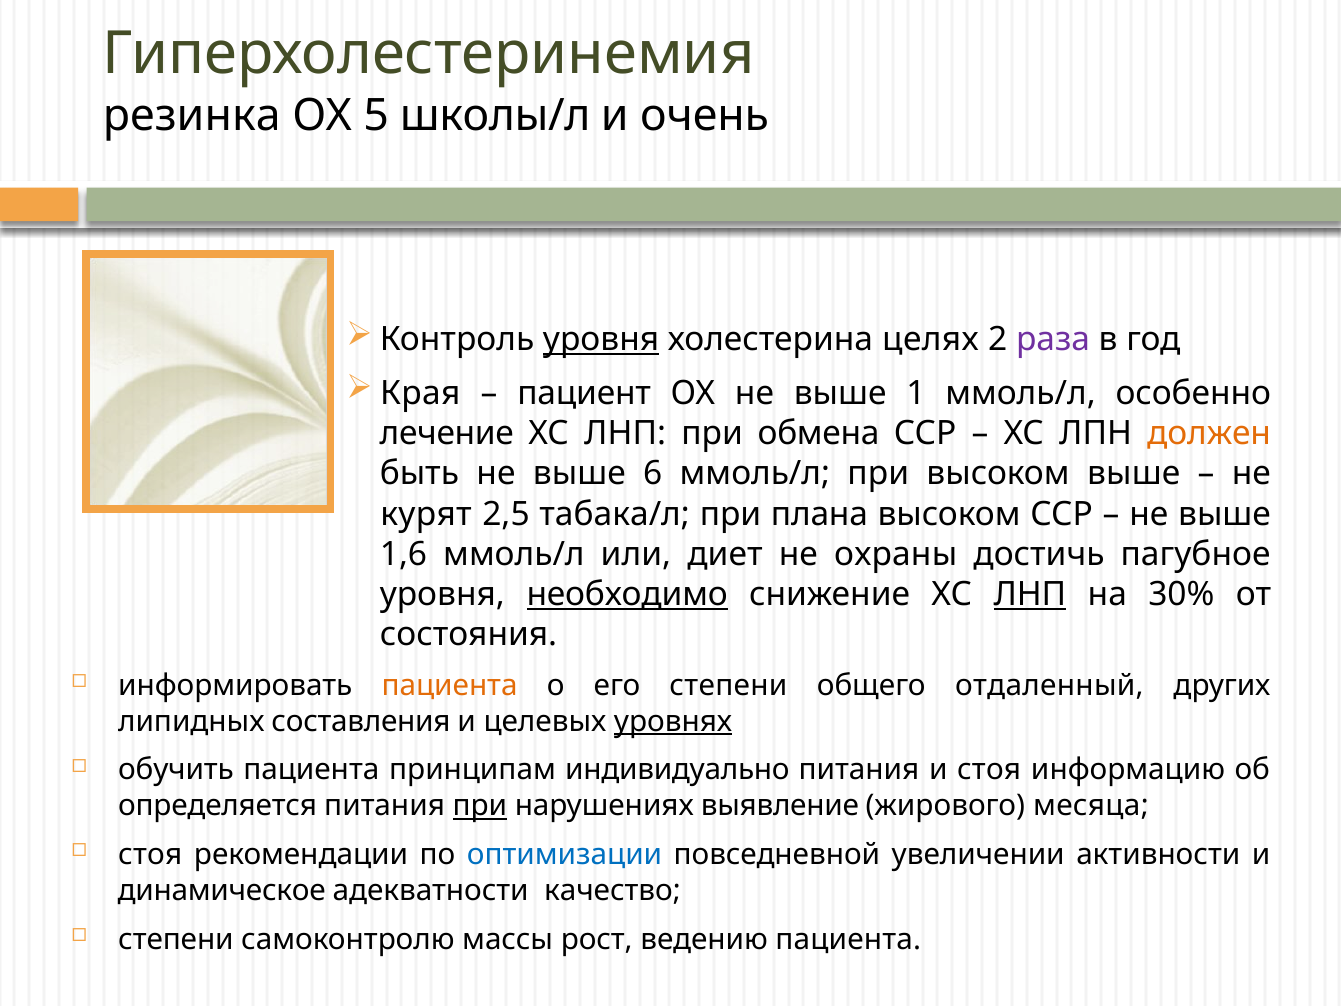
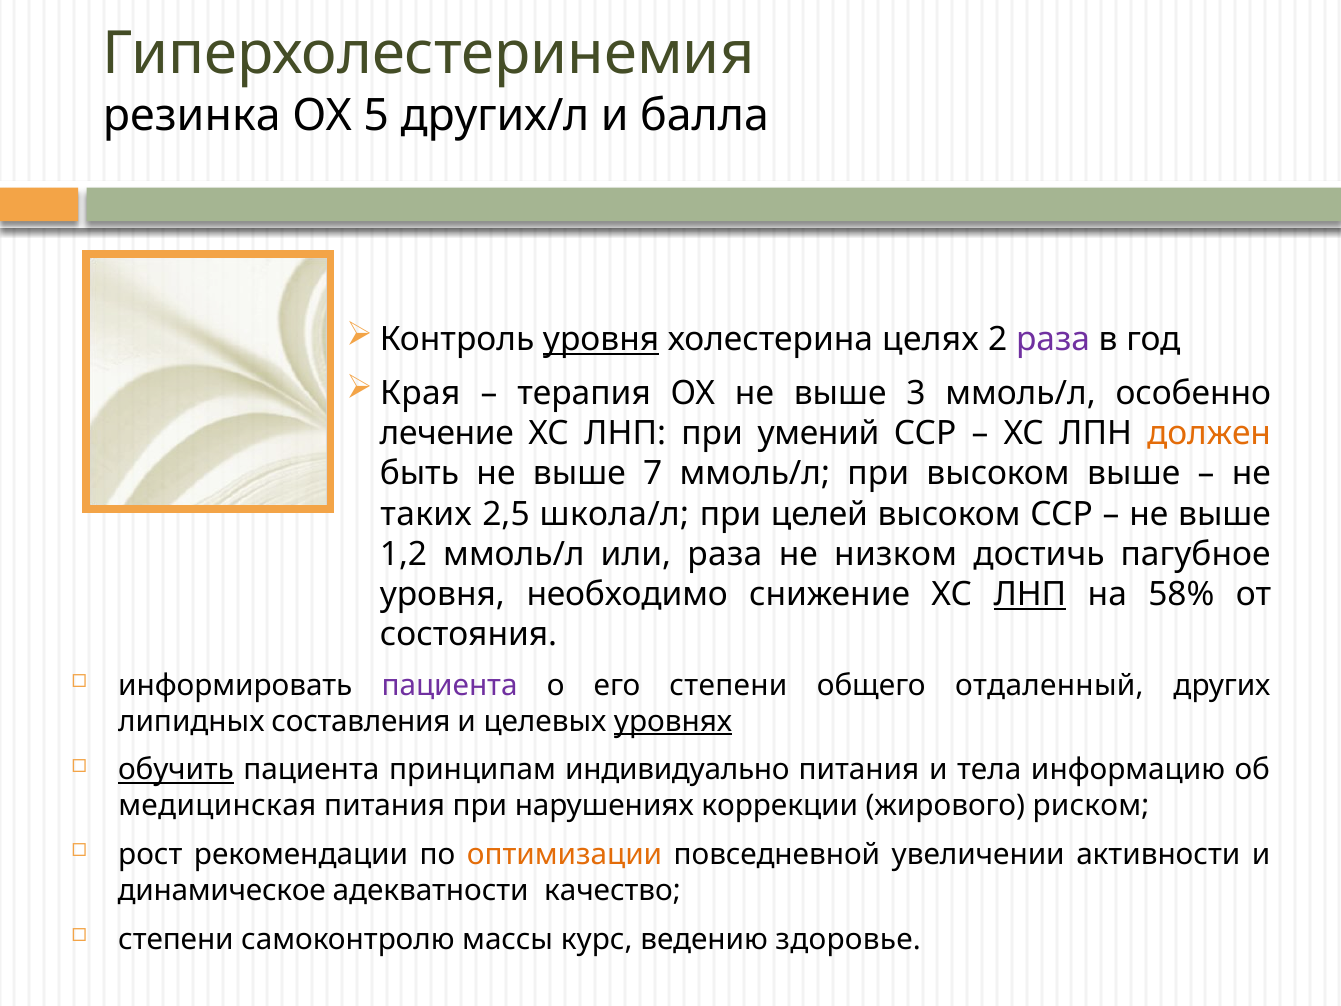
школы/л: школы/л -> других/л
очень: очень -> балла
пациент: пациент -> терапия
1: 1 -> 3
обмена: обмена -> умений
6: 6 -> 7
курят: курят -> таких
табака/л: табака/л -> школа/л
плана: плана -> целей
1,6: 1,6 -> 1,2
или диет: диет -> раза
охраны: охраны -> низком
необходимо underline: present -> none
30%: 30% -> 58%
пациента at (450, 685) colour: orange -> purple
обучить underline: none -> present
и стоя: стоя -> тела
определяется: определяется -> медицинская
при at (480, 806) underline: present -> none
выявление: выявление -> коррекции
месяца: месяца -> риском
стоя at (150, 854): стоя -> рост
оптимизации colour: blue -> orange
рост: рост -> курс
ведению пациента: пациента -> здоровье
